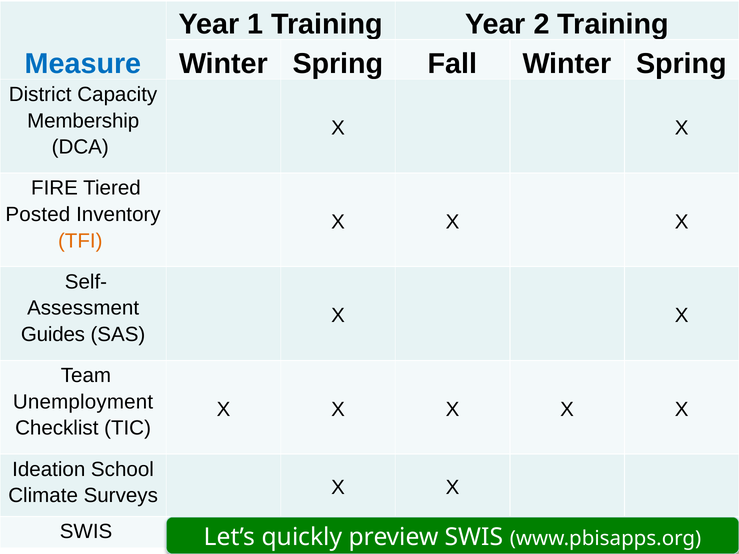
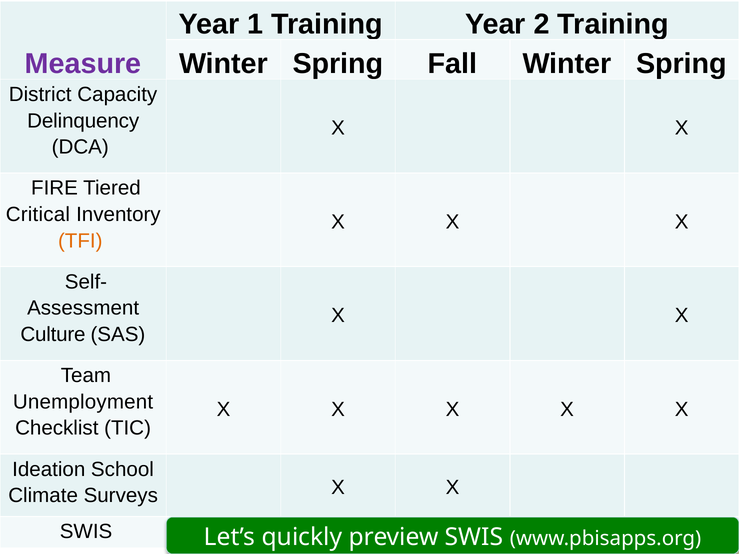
Measure colour: blue -> purple
Membership: Membership -> Delinquency
Posted: Posted -> Critical
Guides: Guides -> Culture
